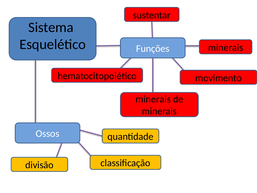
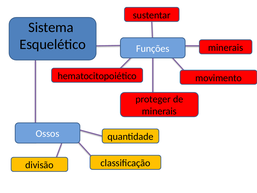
minerais at (153, 99): minerais -> proteger
